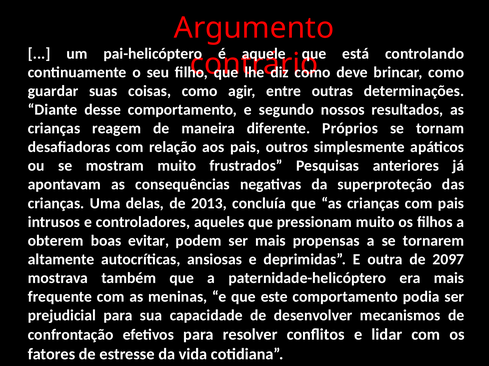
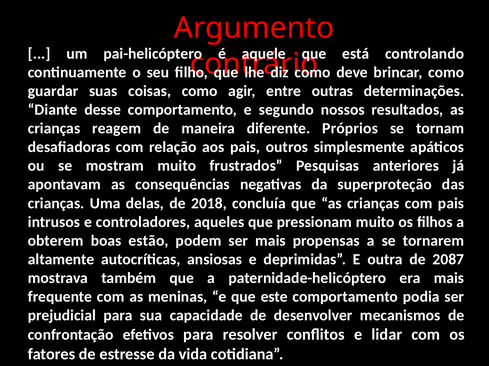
2013: 2013 -> 2018
evitar: evitar -> estão
2097: 2097 -> 2087
